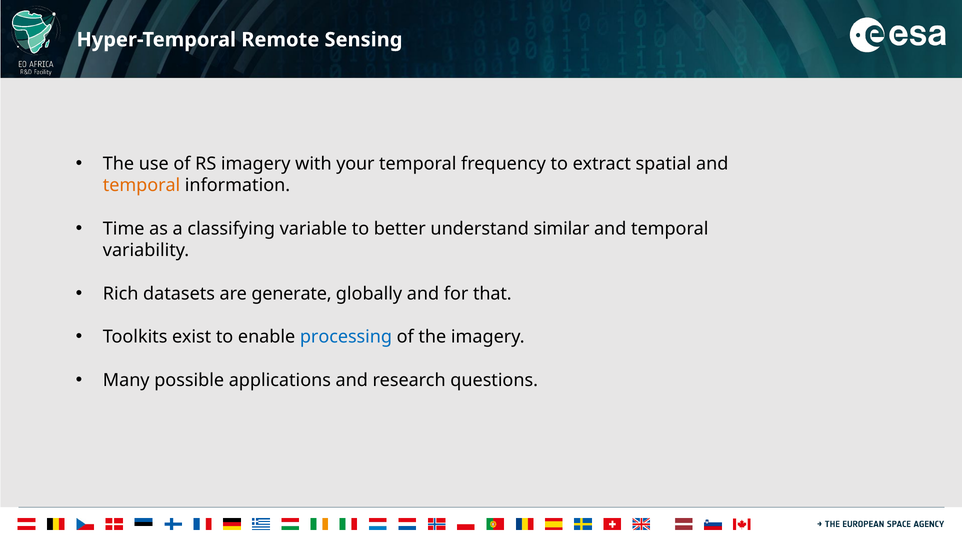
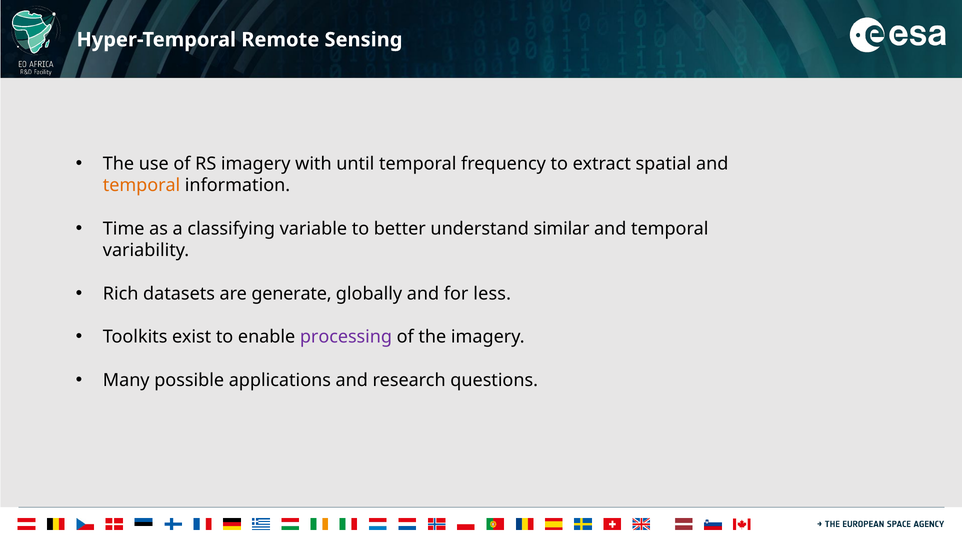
your: your -> until
that: that -> less
processing colour: blue -> purple
